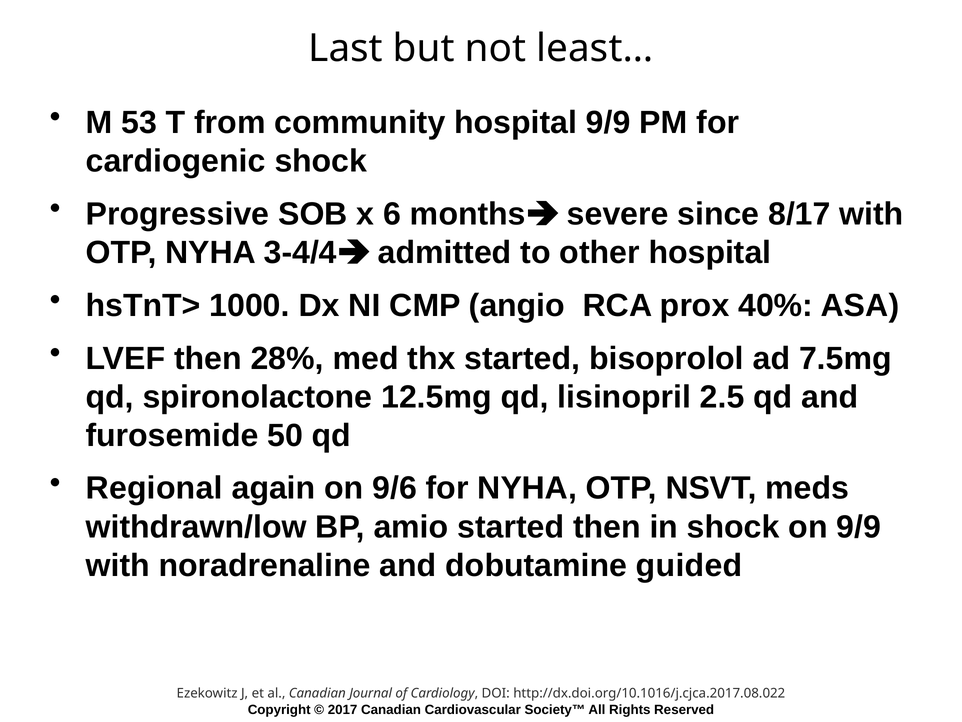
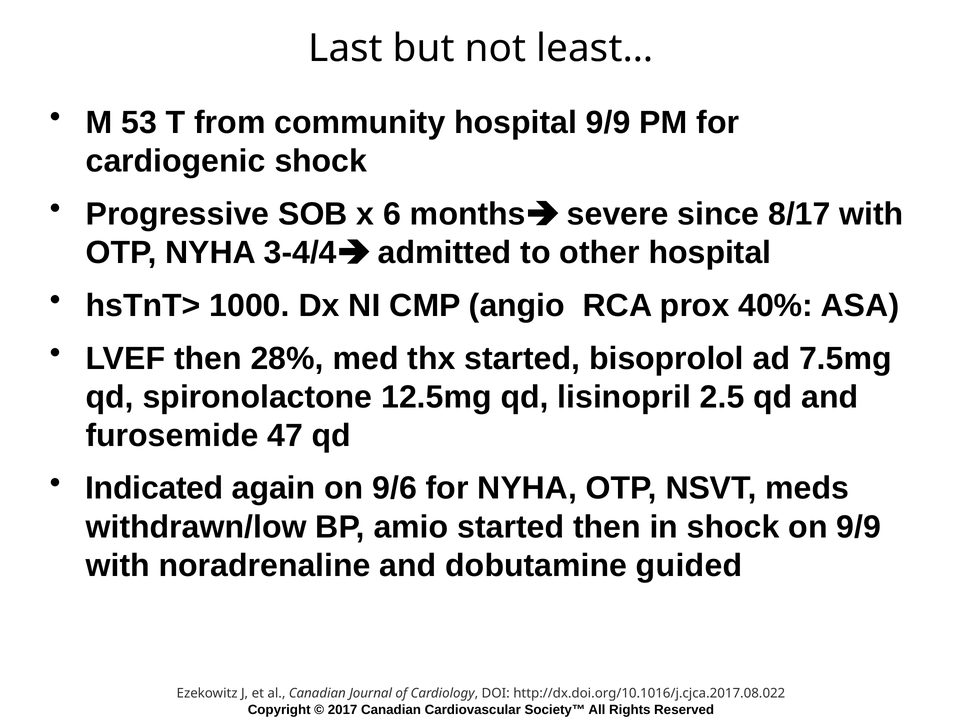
50: 50 -> 47
Regional: Regional -> Indicated
